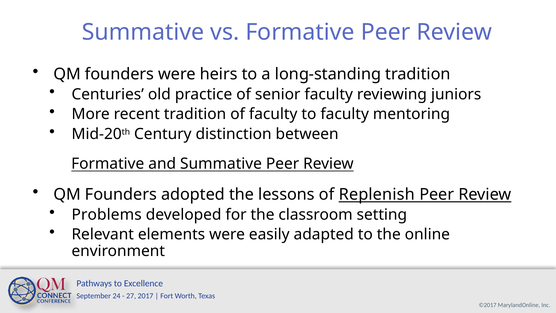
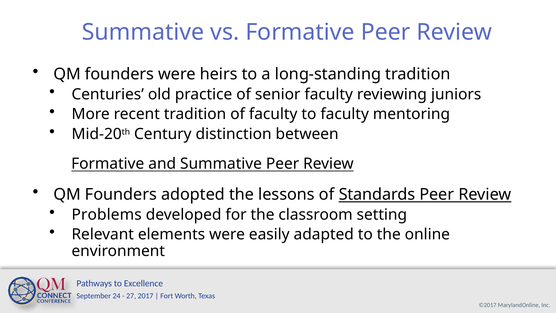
Replenish: Replenish -> Standards
